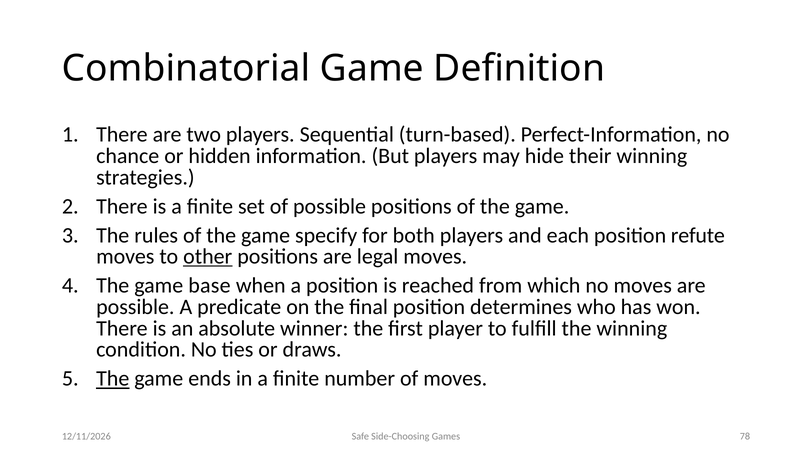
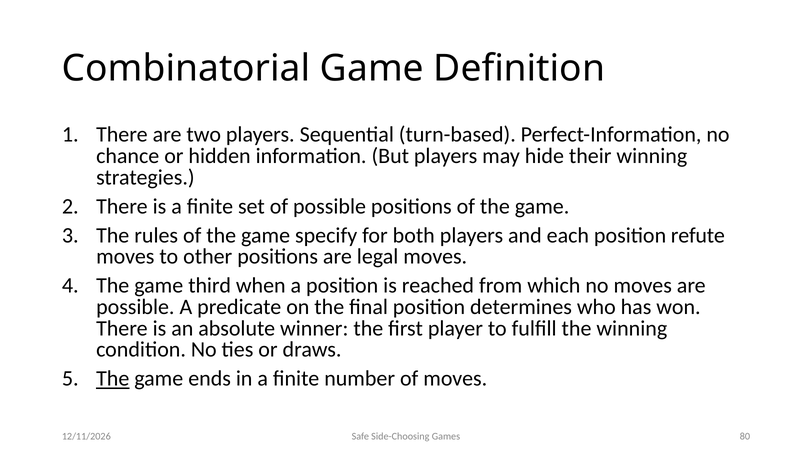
other underline: present -> none
base: base -> third
78: 78 -> 80
